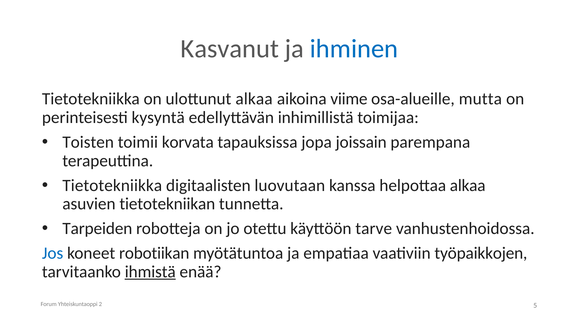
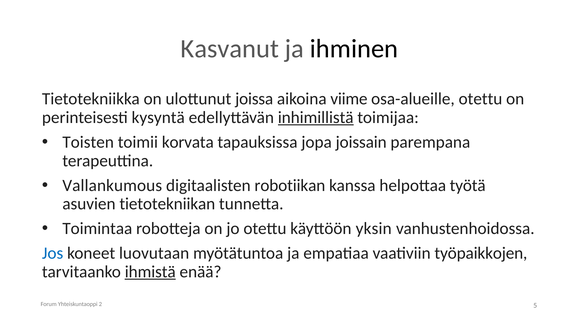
ihminen colour: blue -> black
ulottunut alkaa: alkaa -> joissa
osa-alueille mutta: mutta -> otettu
inhimillistä underline: none -> present
Tietotekniikka at (112, 185): Tietotekniikka -> Vallankumous
luovutaan: luovutaan -> robotiikan
helpottaa alkaa: alkaa -> työtä
Tarpeiden: Tarpeiden -> Toimintaa
tarve: tarve -> yksin
robotiikan: robotiikan -> luovutaan
